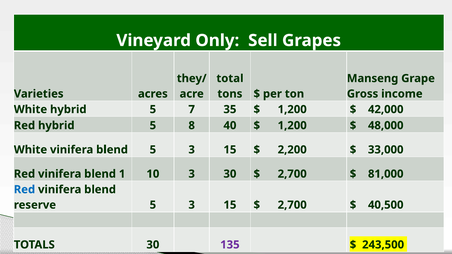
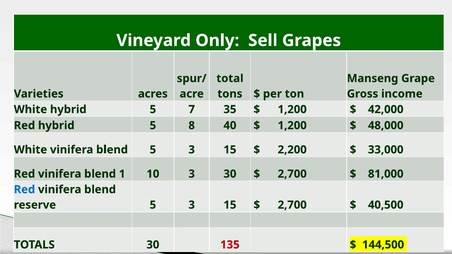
they/: they/ -> spur/
135 colour: purple -> red
243,500: 243,500 -> 144,500
